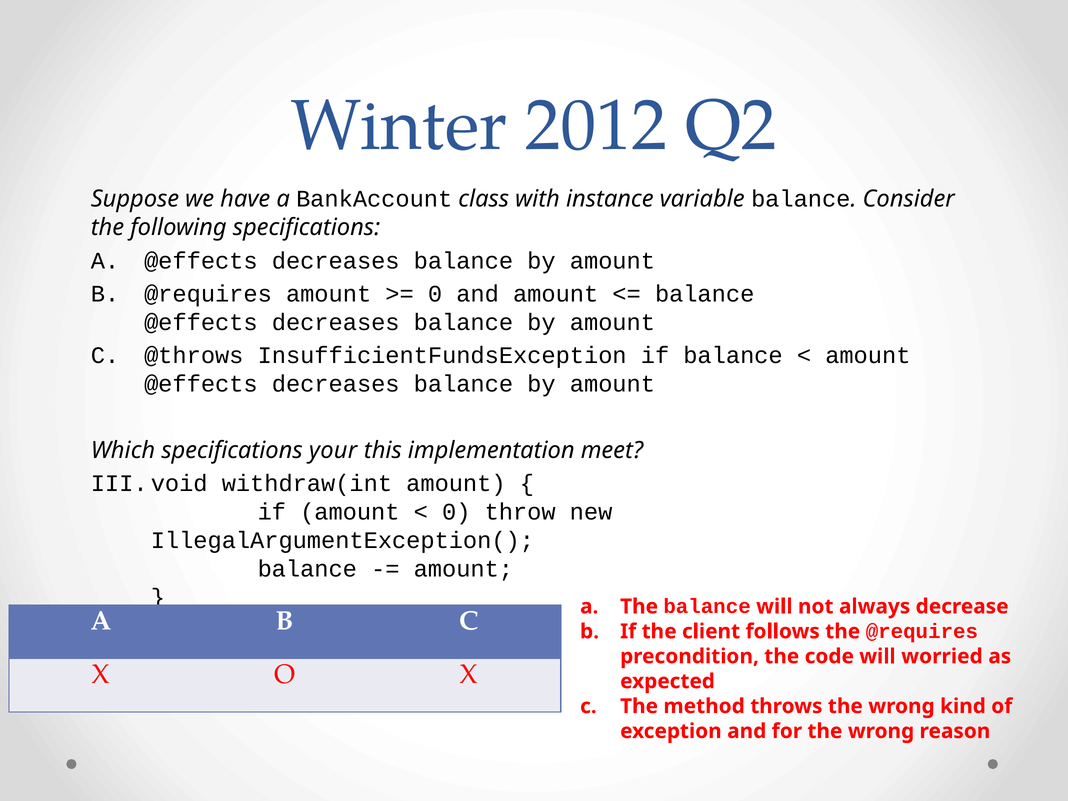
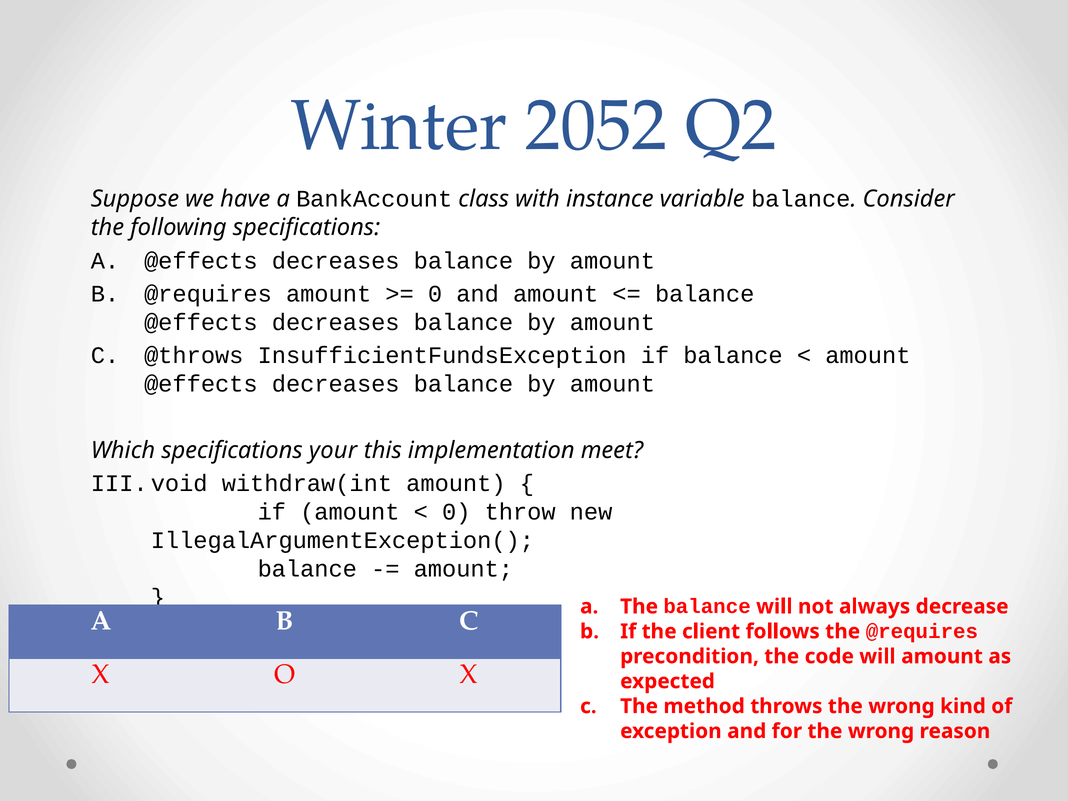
2012: 2012 -> 2052
will worried: worried -> amount
